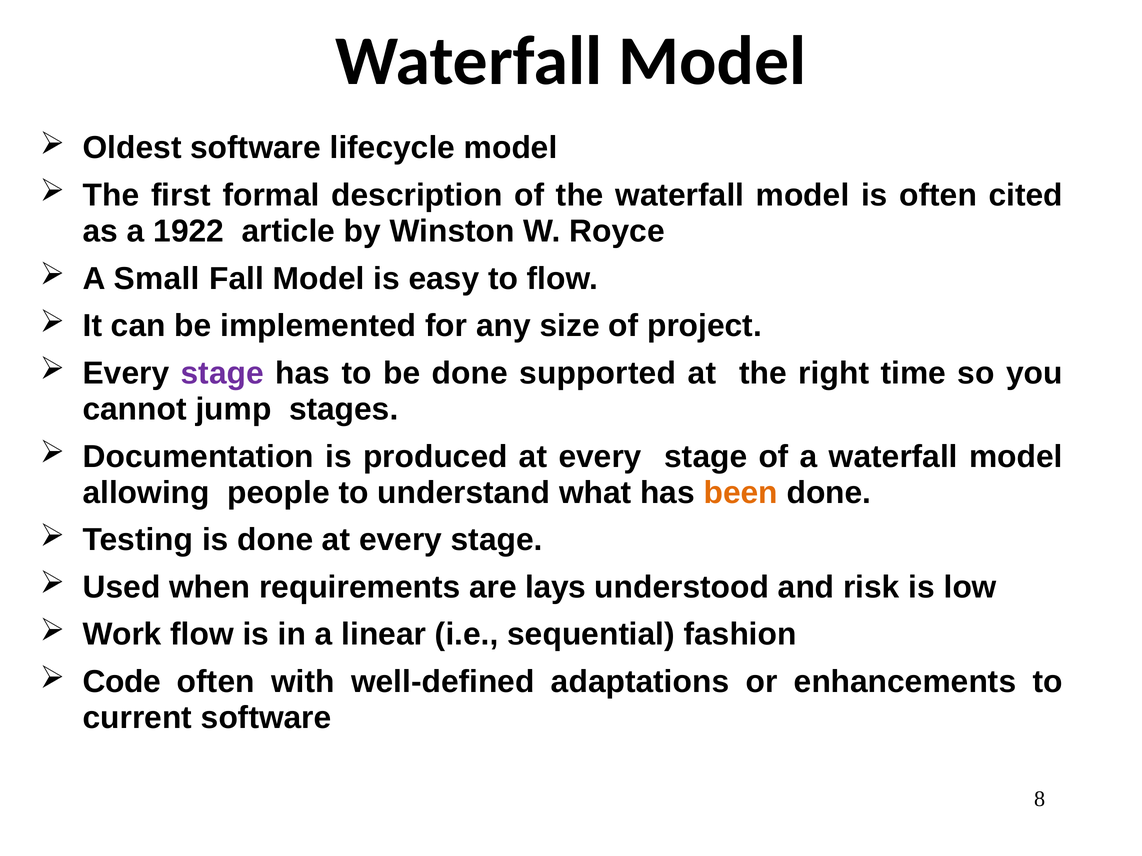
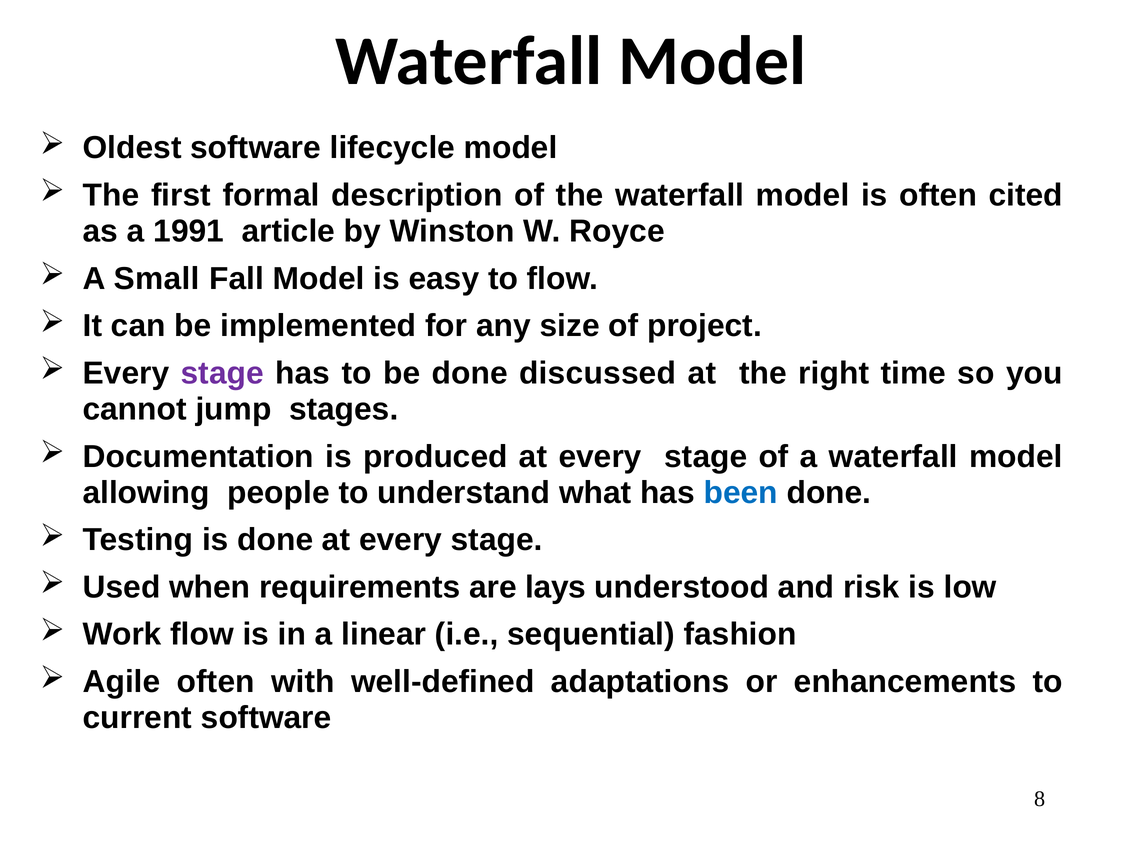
1922: 1922 -> 1991
supported: supported -> discussed
been colour: orange -> blue
Code: Code -> Agile
